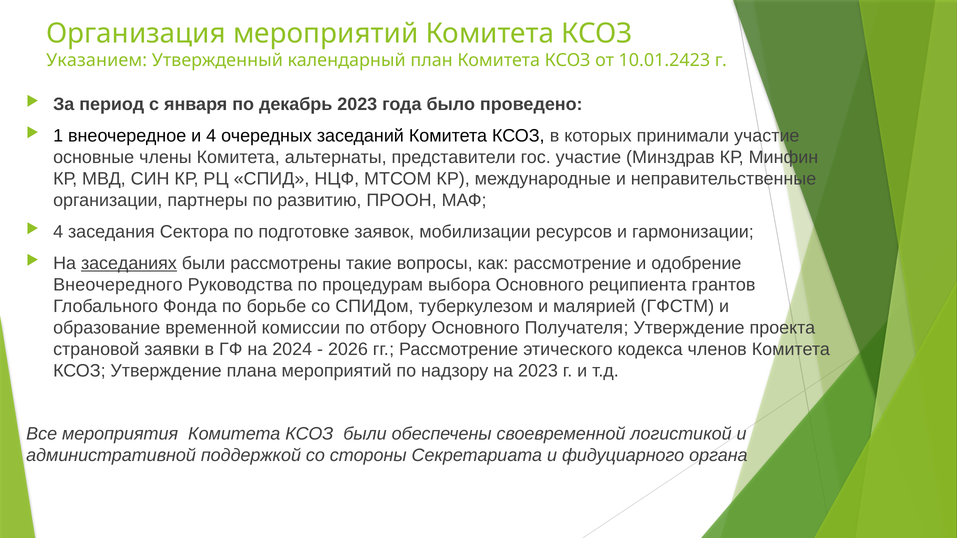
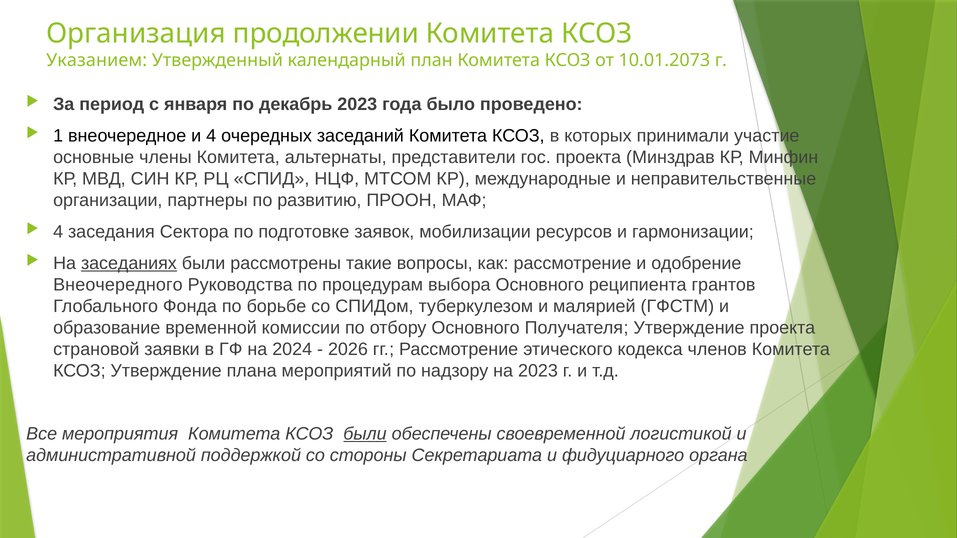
Организация мероприятий: мероприятий -> продолжении
10.01.2423: 10.01.2423 -> 10.01.2073
гос участие: участие -> проекта
были at (365, 434) underline: none -> present
